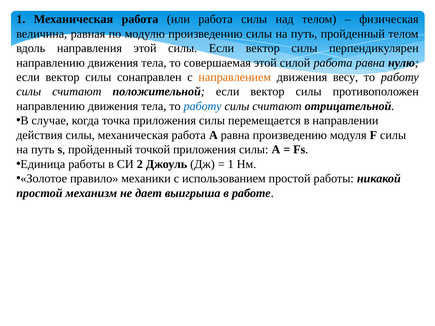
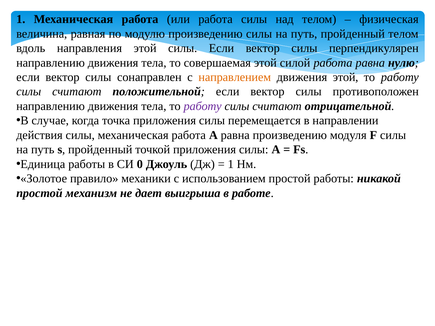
движения весу: весу -> этой
работу at (203, 106) colour: blue -> purple
2: 2 -> 0
